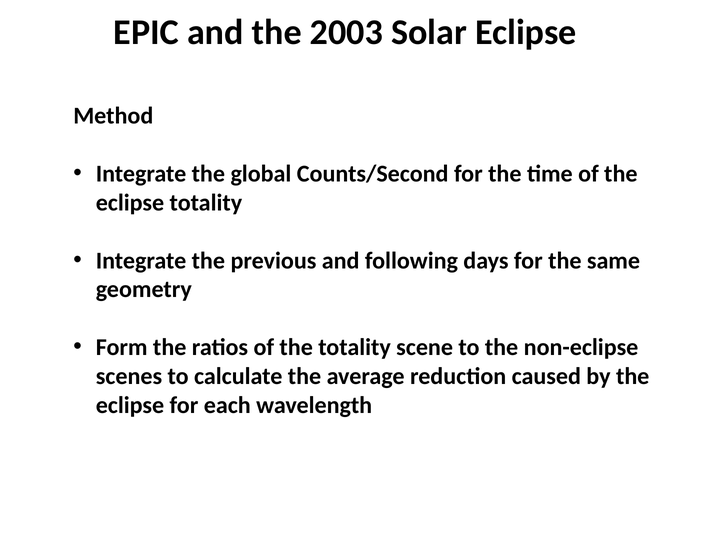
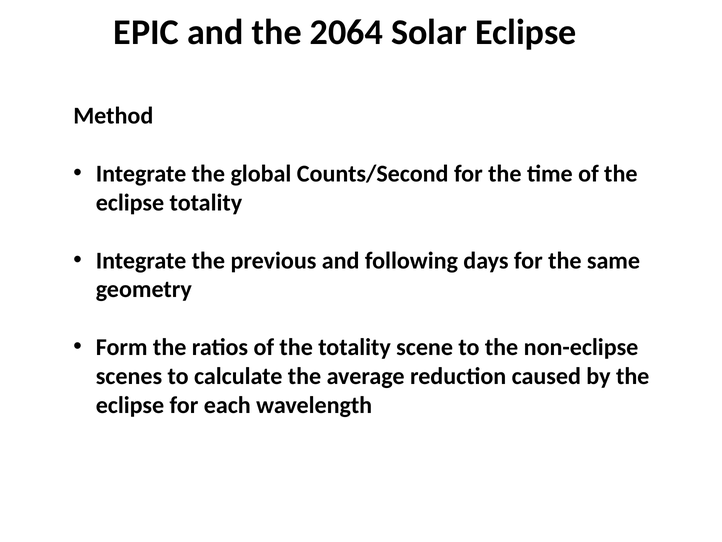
2003: 2003 -> 2064
